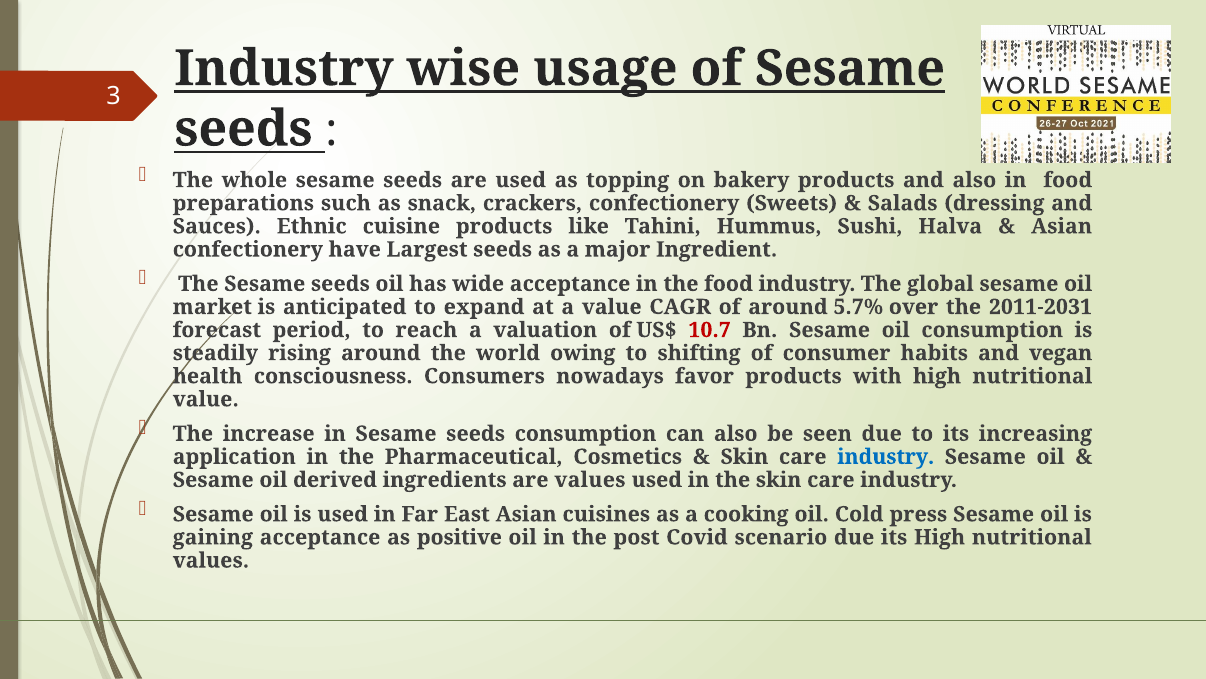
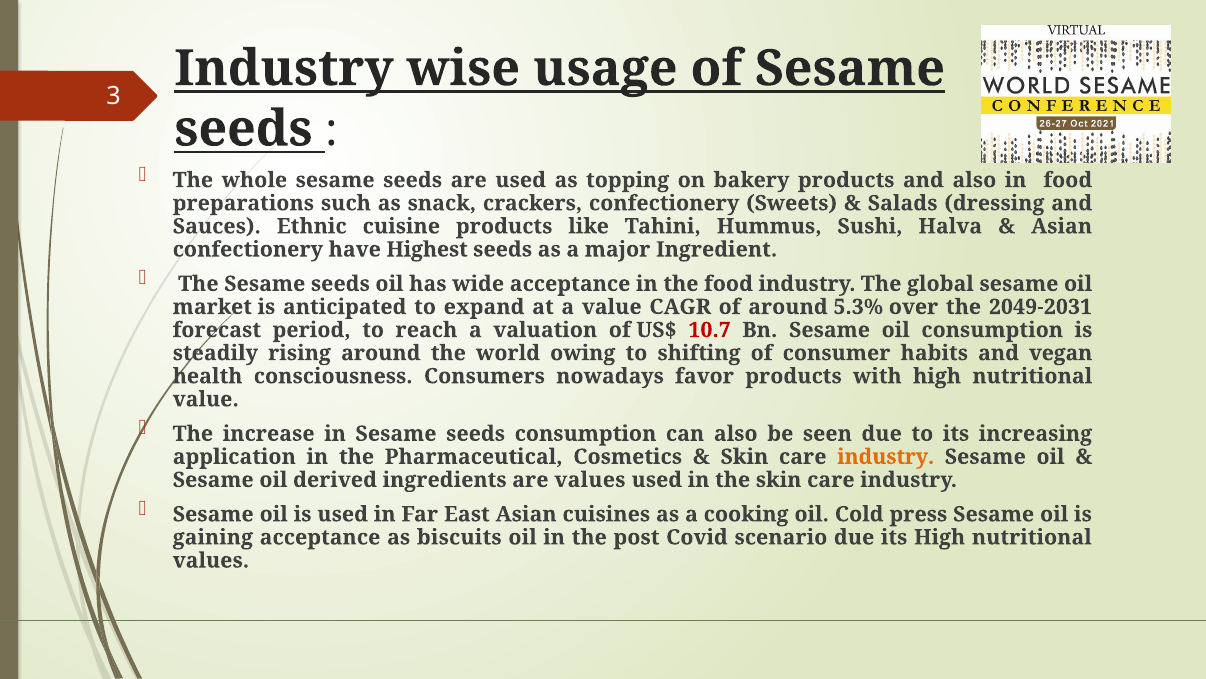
Largest: Largest -> Highest
5.7%: 5.7% -> 5.3%
2011-2031: 2011-2031 -> 2049-2031
industry at (886, 456) colour: blue -> orange
positive: positive -> biscuits
